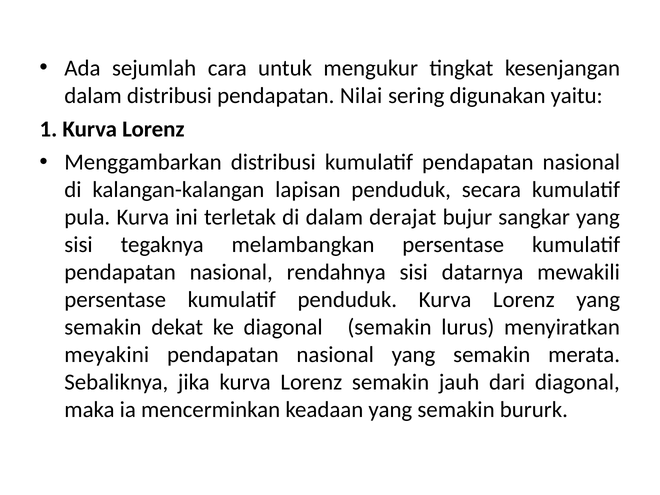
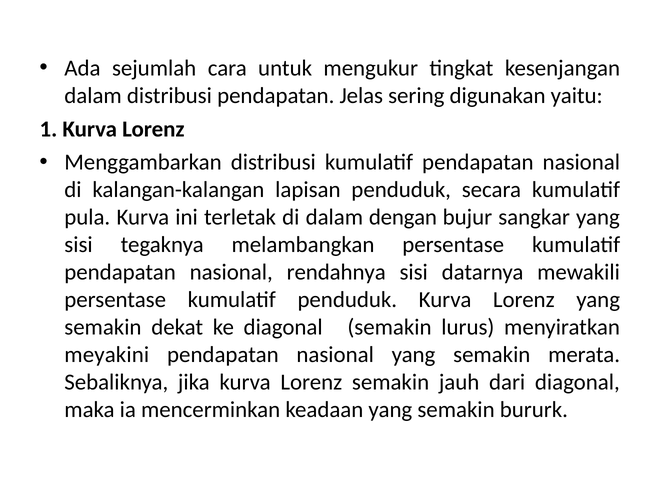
Nilai: Nilai -> Jelas
derajat: derajat -> dengan
